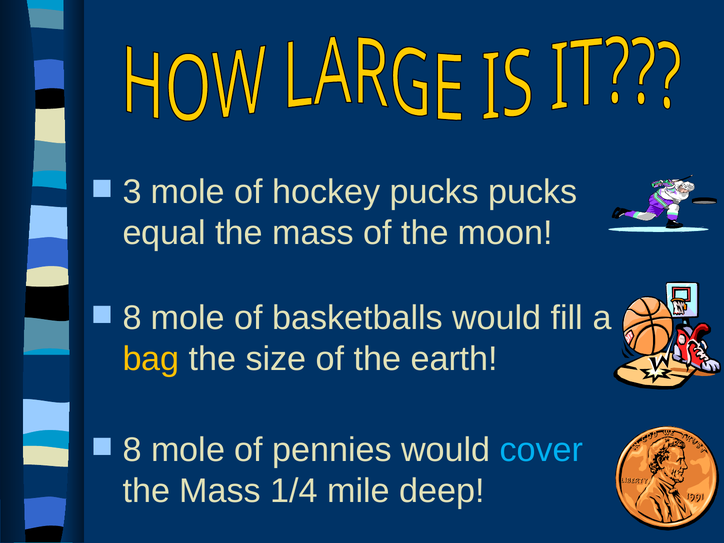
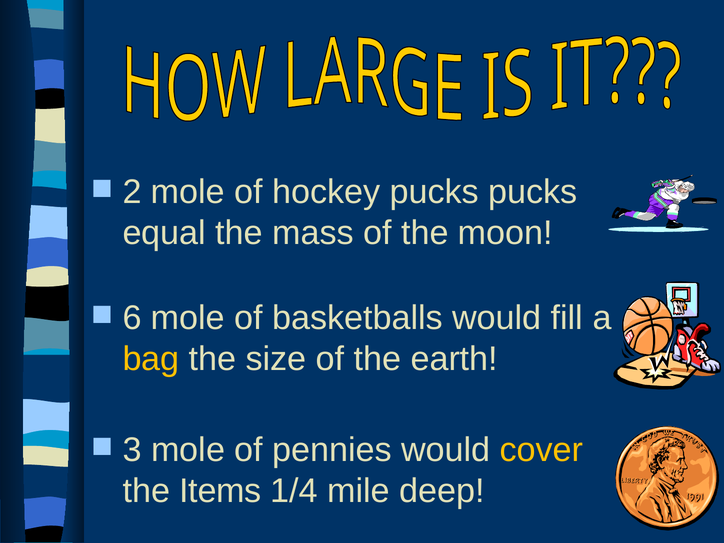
3: 3 -> 2
8 at (132, 318): 8 -> 6
8 at (132, 450): 8 -> 3
cover colour: light blue -> yellow
Mass at (220, 491): Mass -> Items
